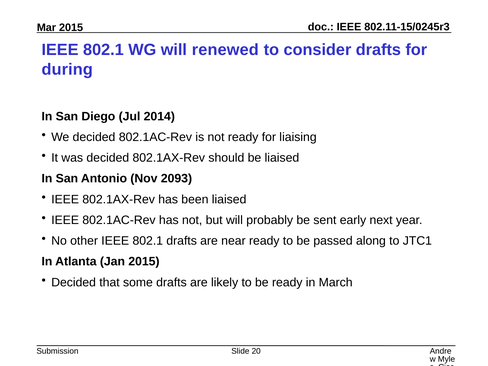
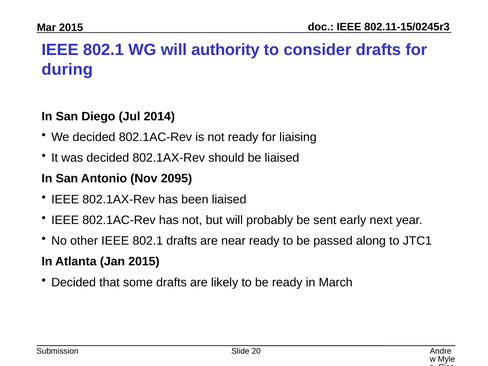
renewed: renewed -> authority
2093: 2093 -> 2095
